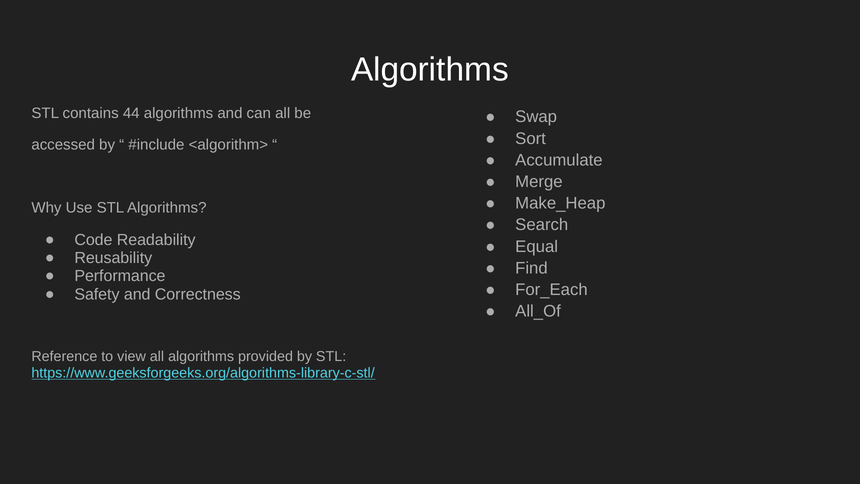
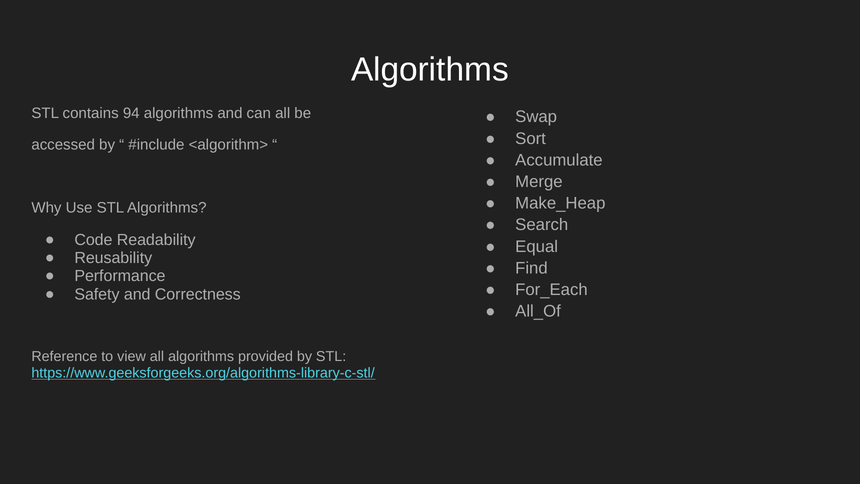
44: 44 -> 94
